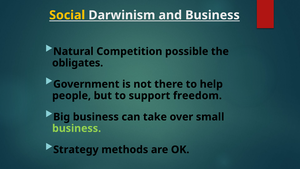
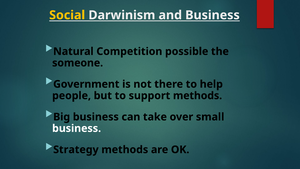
obligates: obligates -> someone
support freedom: freedom -> methods
business at (77, 128) colour: light green -> white
